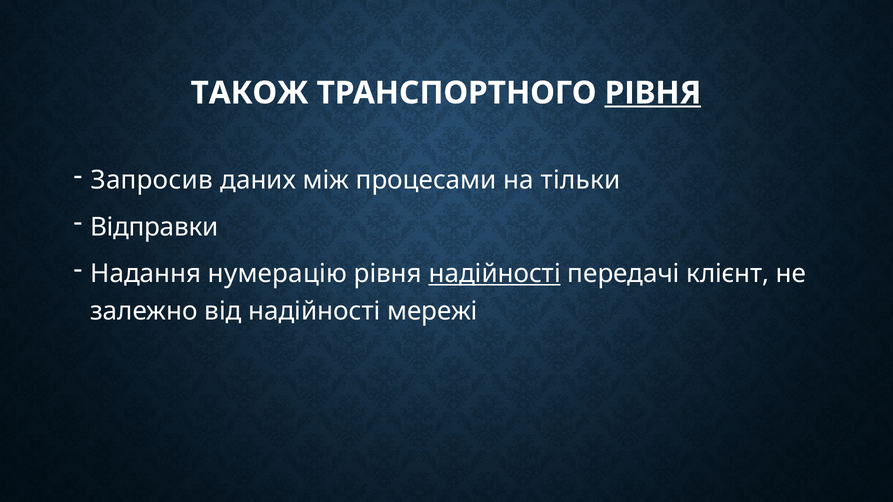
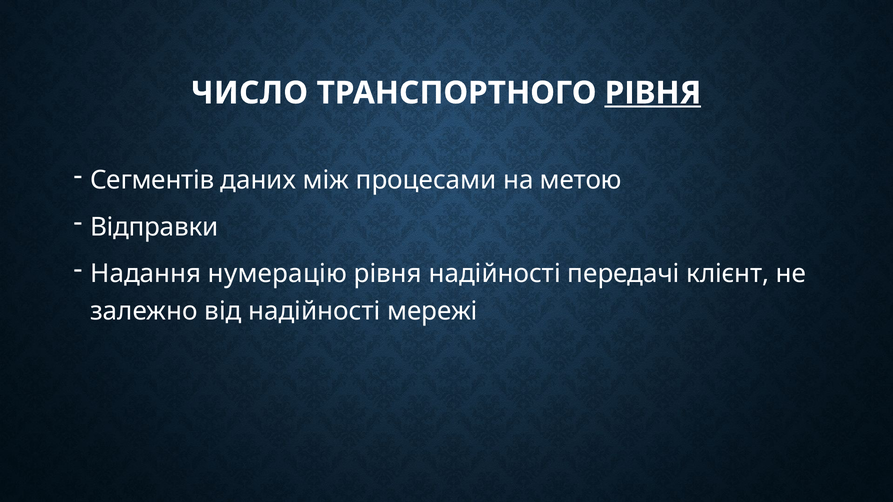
ТАКОЖ: ТАКОЖ -> ЧИСЛО
Запросив: Запросив -> Сегментів
тільки: тільки -> метою
надійності at (495, 274) underline: present -> none
